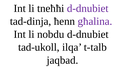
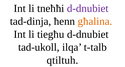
għalina colour: purple -> orange
nobdu: nobdu -> tiegħu
jaqbad: jaqbad -> qtiltuh
